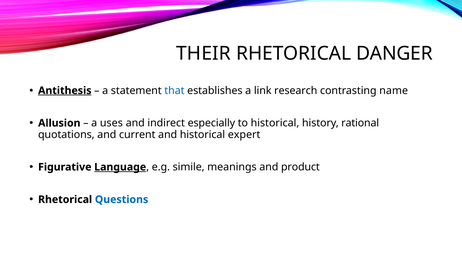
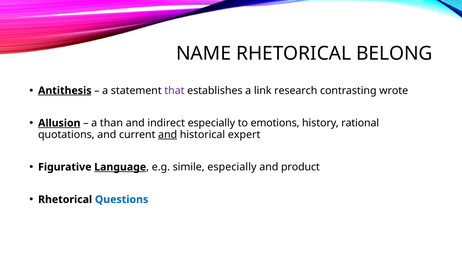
THEIR: THEIR -> NAME
DANGER: DANGER -> BELONG
that colour: blue -> purple
name: name -> wrote
Allusion underline: none -> present
uses: uses -> than
to historical: historical -> emotions
and at (168, 134) underline: none -> present
simile meanings: meanings -> especially
